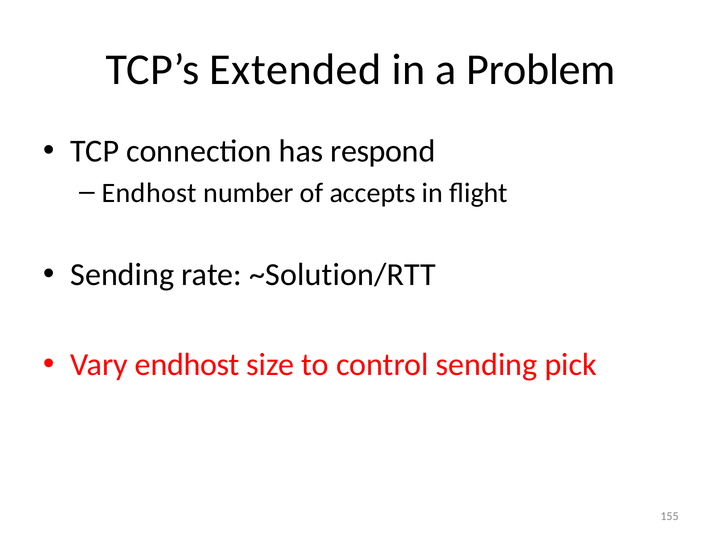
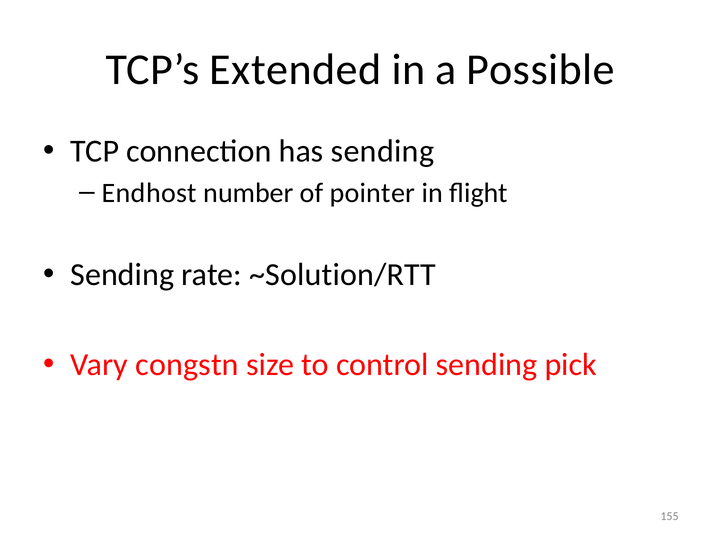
Problem: Problem -> Possible
has respond: respond -> sending
accepts: accepts -> pointer
Vary endhost: endhost -> congstn
